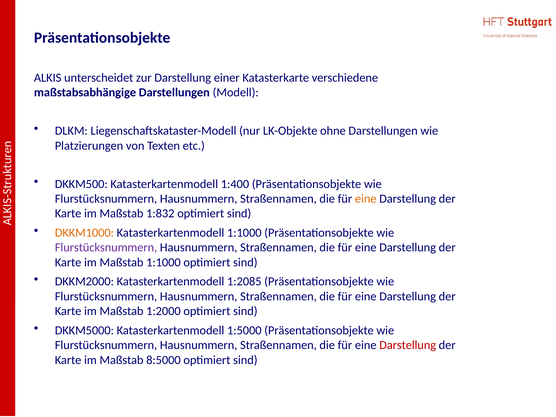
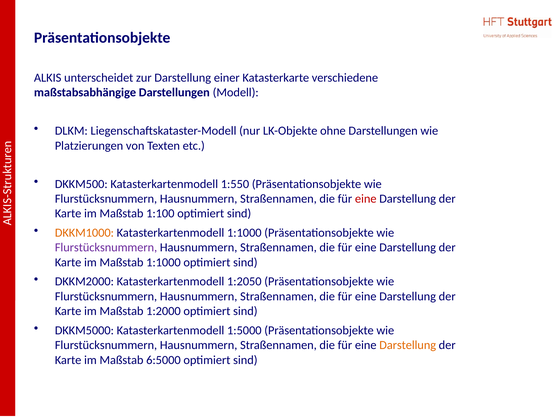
1:400: 1:400 -> 1:550
eine at (366, 199) colour: orange -> red
1:832: 1:832 -> 1:100
1:2085: 1:2085 -> 1:2050
Darstellung at (408, 345) colour: red -> orange
8:5000: 8:5000 -> 6:5000
